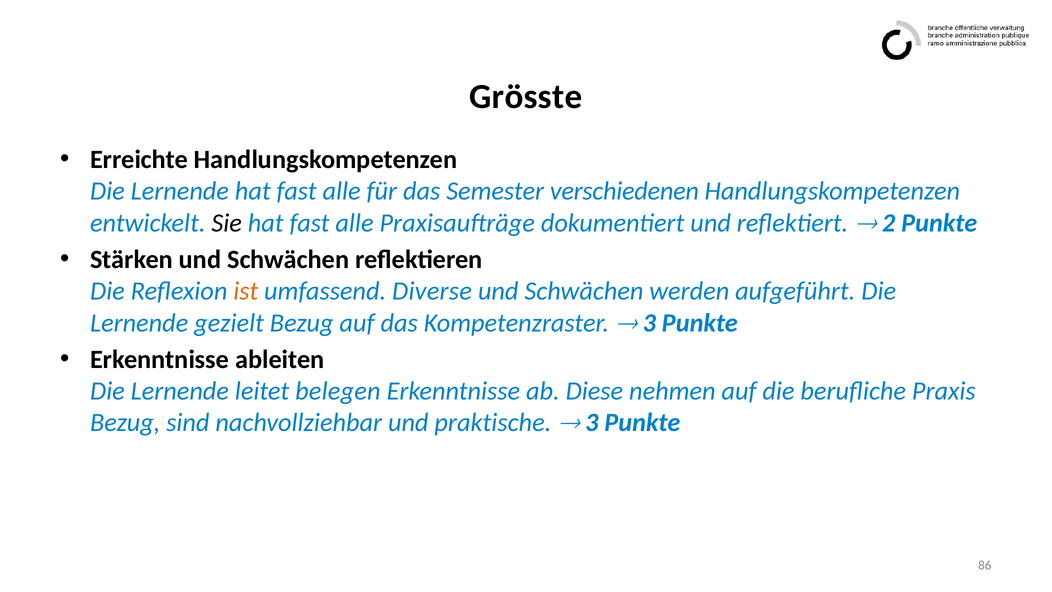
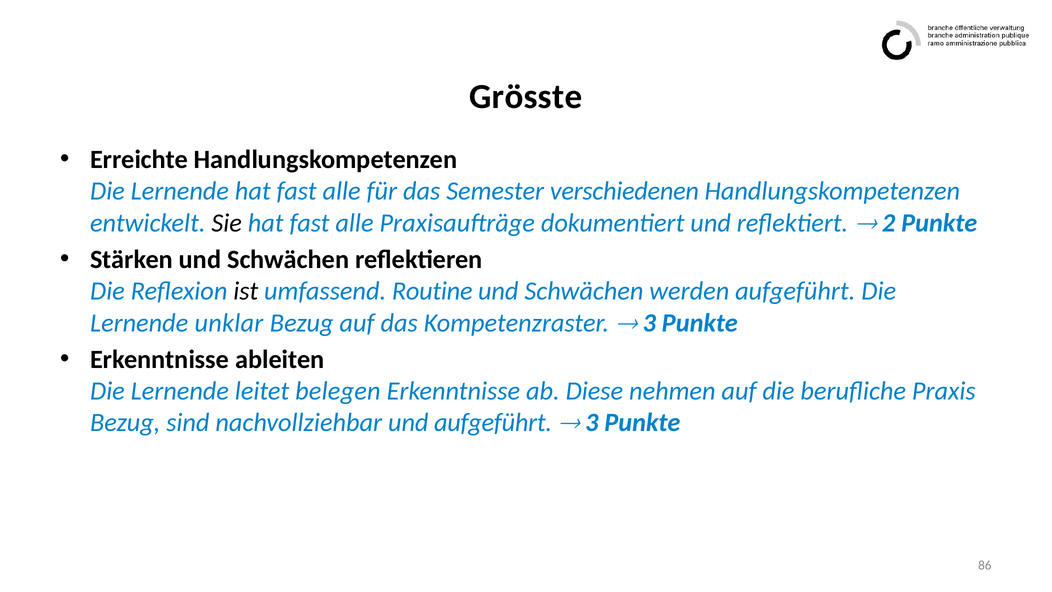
ist colour: orange -> black
Diverse: Diverse -> Routine
gezielt: gezielt -> unklar
und praktische: praktische -> aufgeführt
